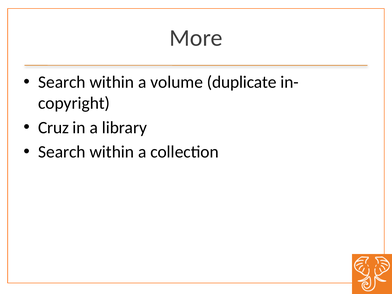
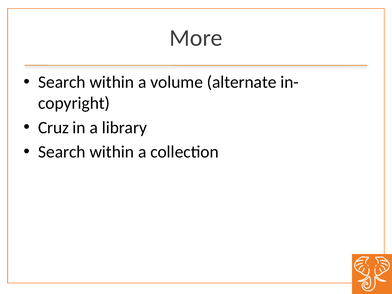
duplicate: duplicate -> alternate
